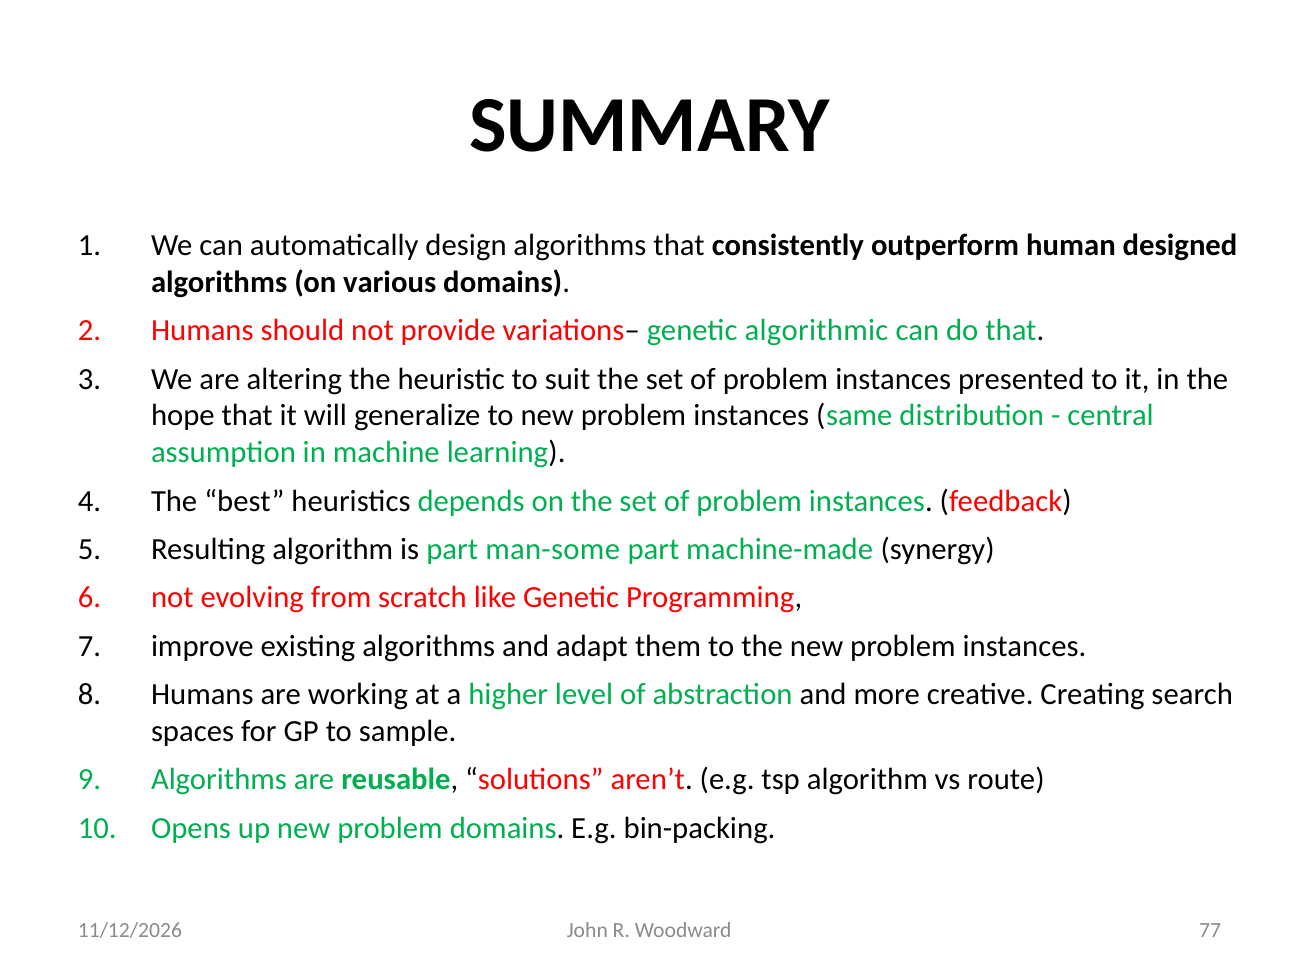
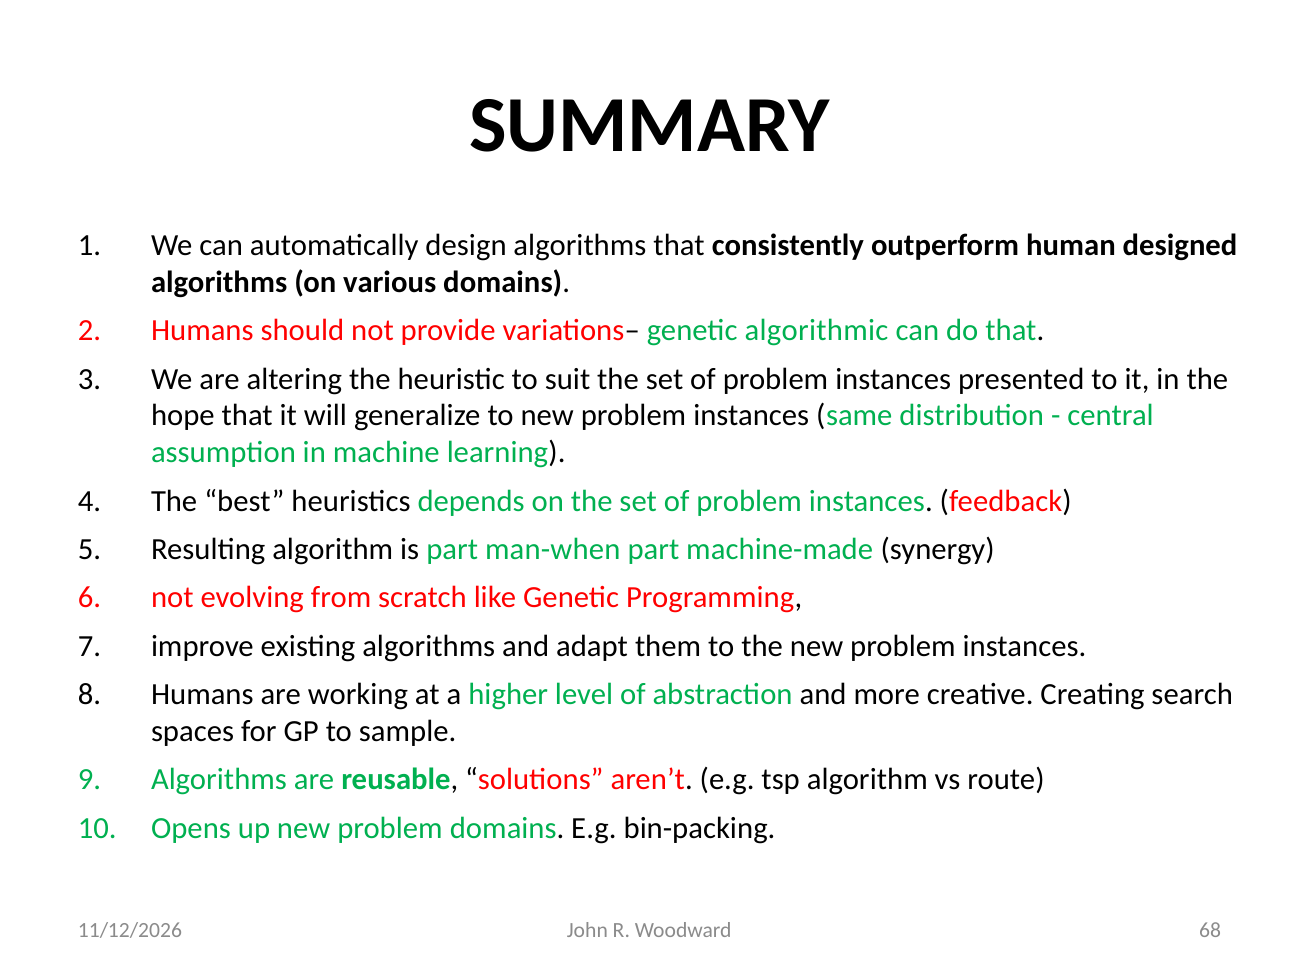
man-some: man-some -> man-when
77: 77 -> 68
